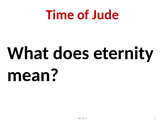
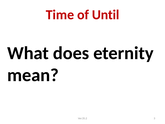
Jude: Jude -> Until
